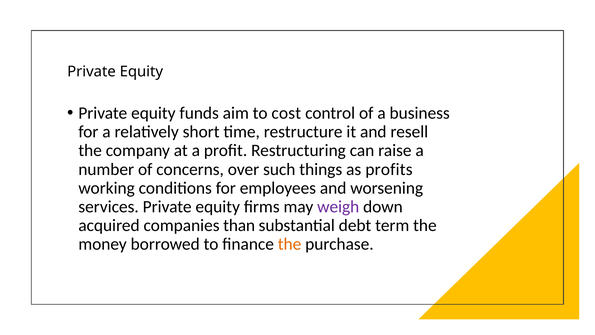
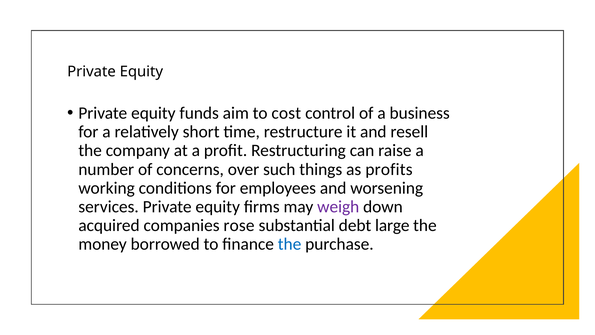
than: than -> rose
term: term -> large
the at (290, 244) colour: orange -> blue
